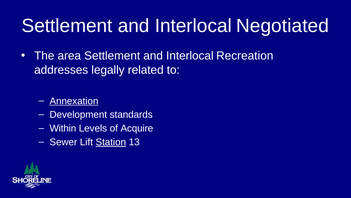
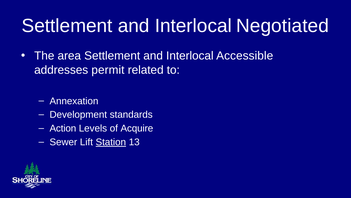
Recreation: Recreation -> Accessible
legally: legally -> permit
Annexation underline: present -> none
Within: Within -> Action
